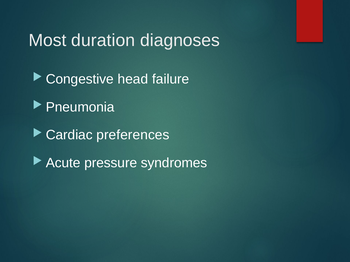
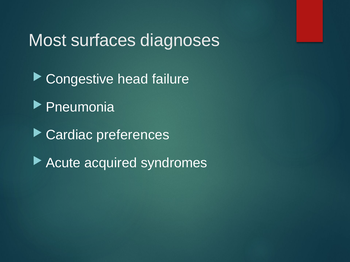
duration: duration -> surfaces
pressure: pressure -> acquired
